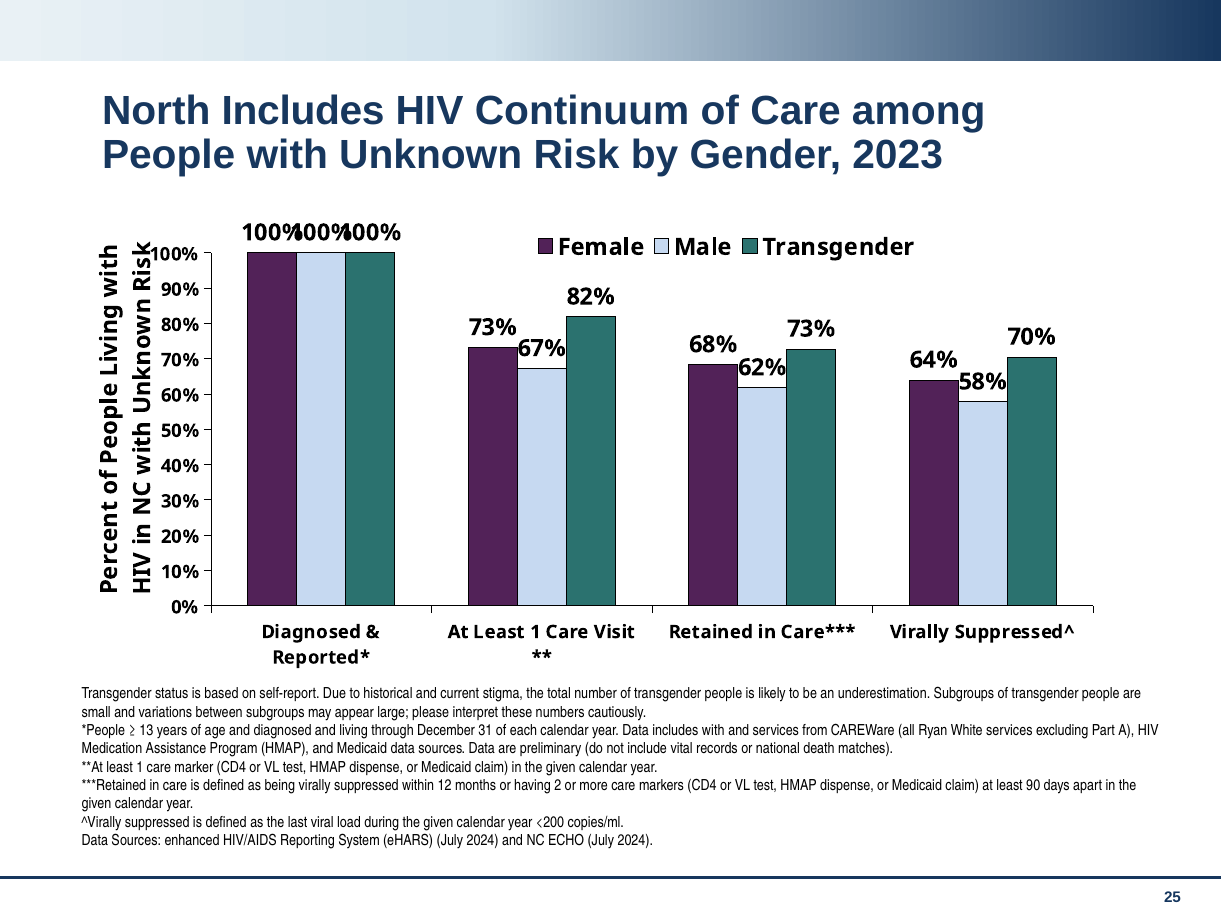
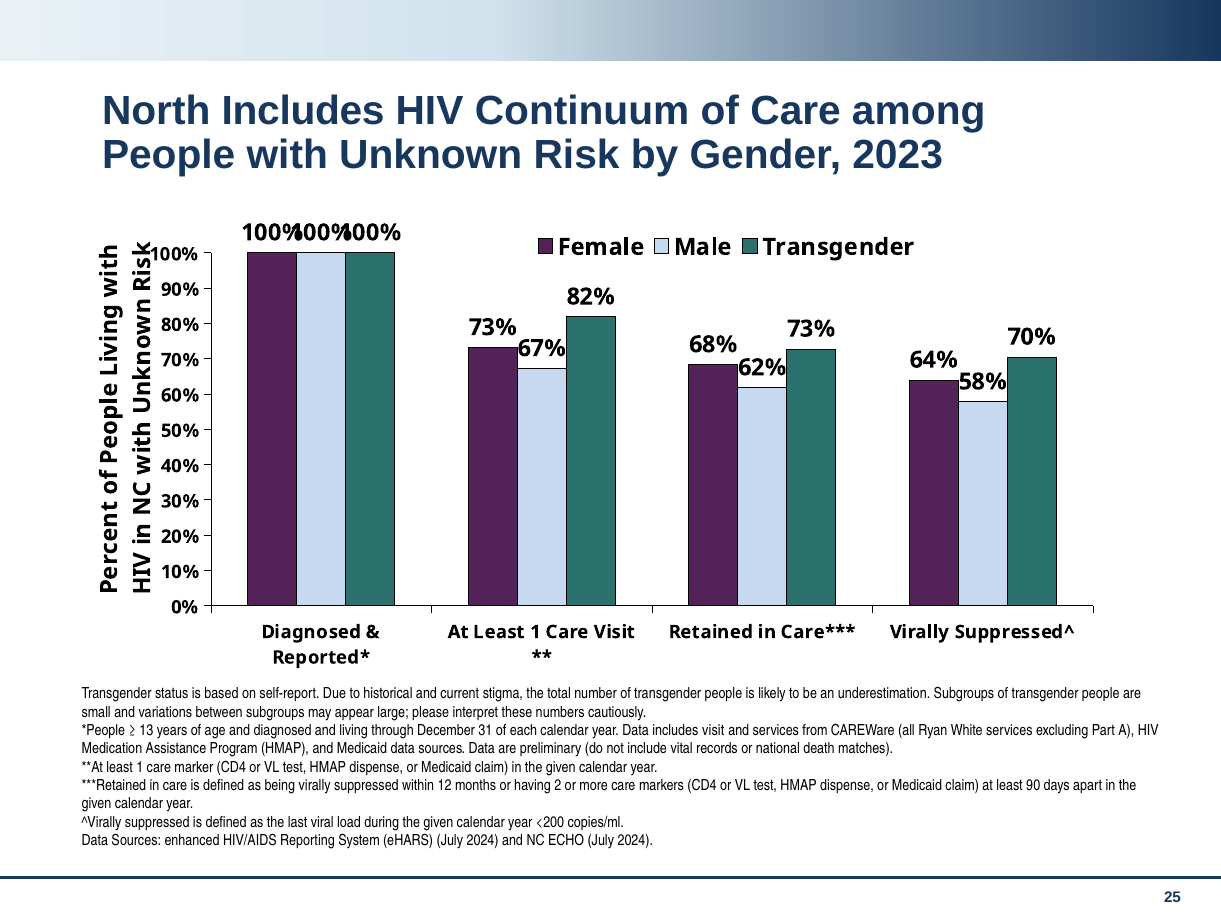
includes with: with -> visit
